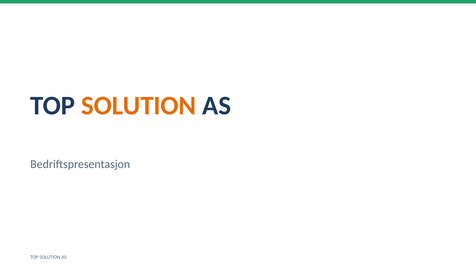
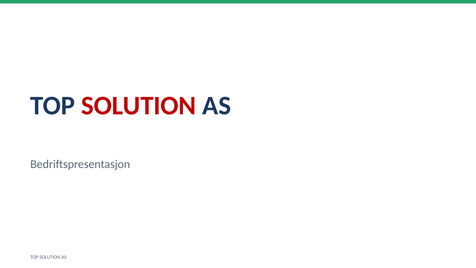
SOLUTION at (139, 106) colour: orange -> red
